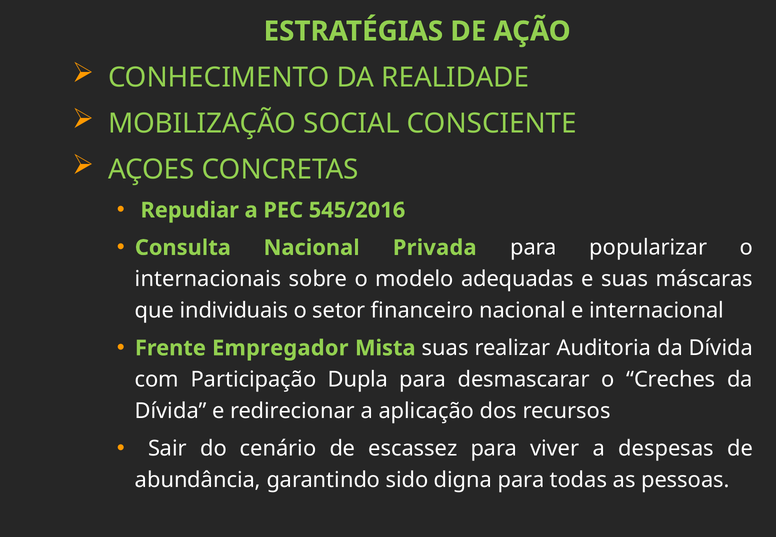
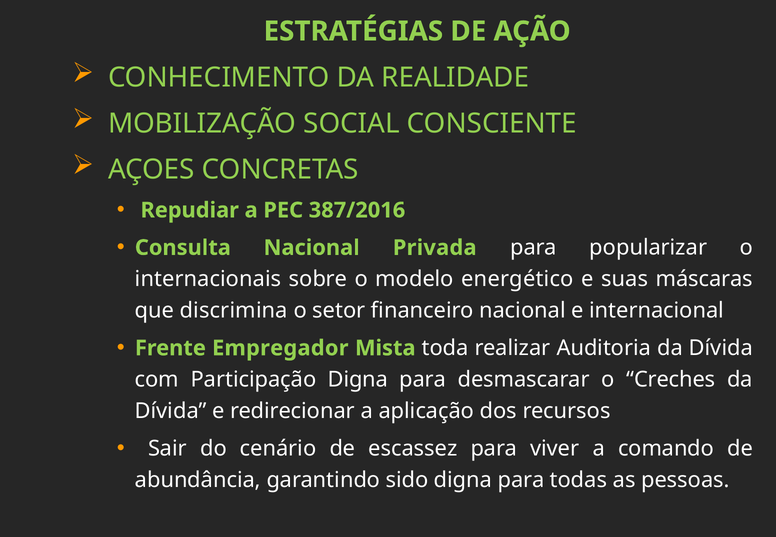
545/2016: 545/2016 -> 387/2016
adequadas: adequadas -> energético
individuais: individuais -> discrimina
Mista suas: suas -> toda
Participação Dupla: Dupla -> Digna
despesas: despesas -> comando
